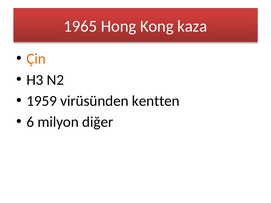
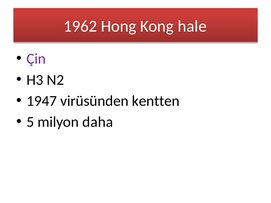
1965: 1965 -> 1962
kaza: kaza -> hale
Çin colour: orange -> purple
1959: 1959 -> 1947
6: 6 -> 5
diğer: diğer -> daha
